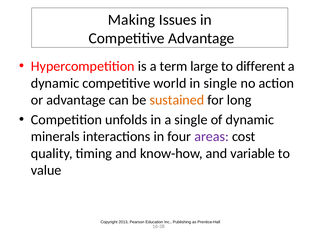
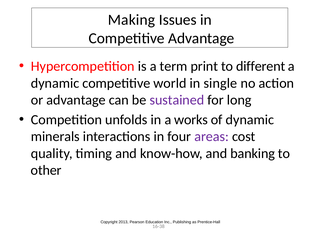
large: large -> print
sustained colour: orange -> purple
a single: single -> works
variable: variable -> banking
value: value -> other
